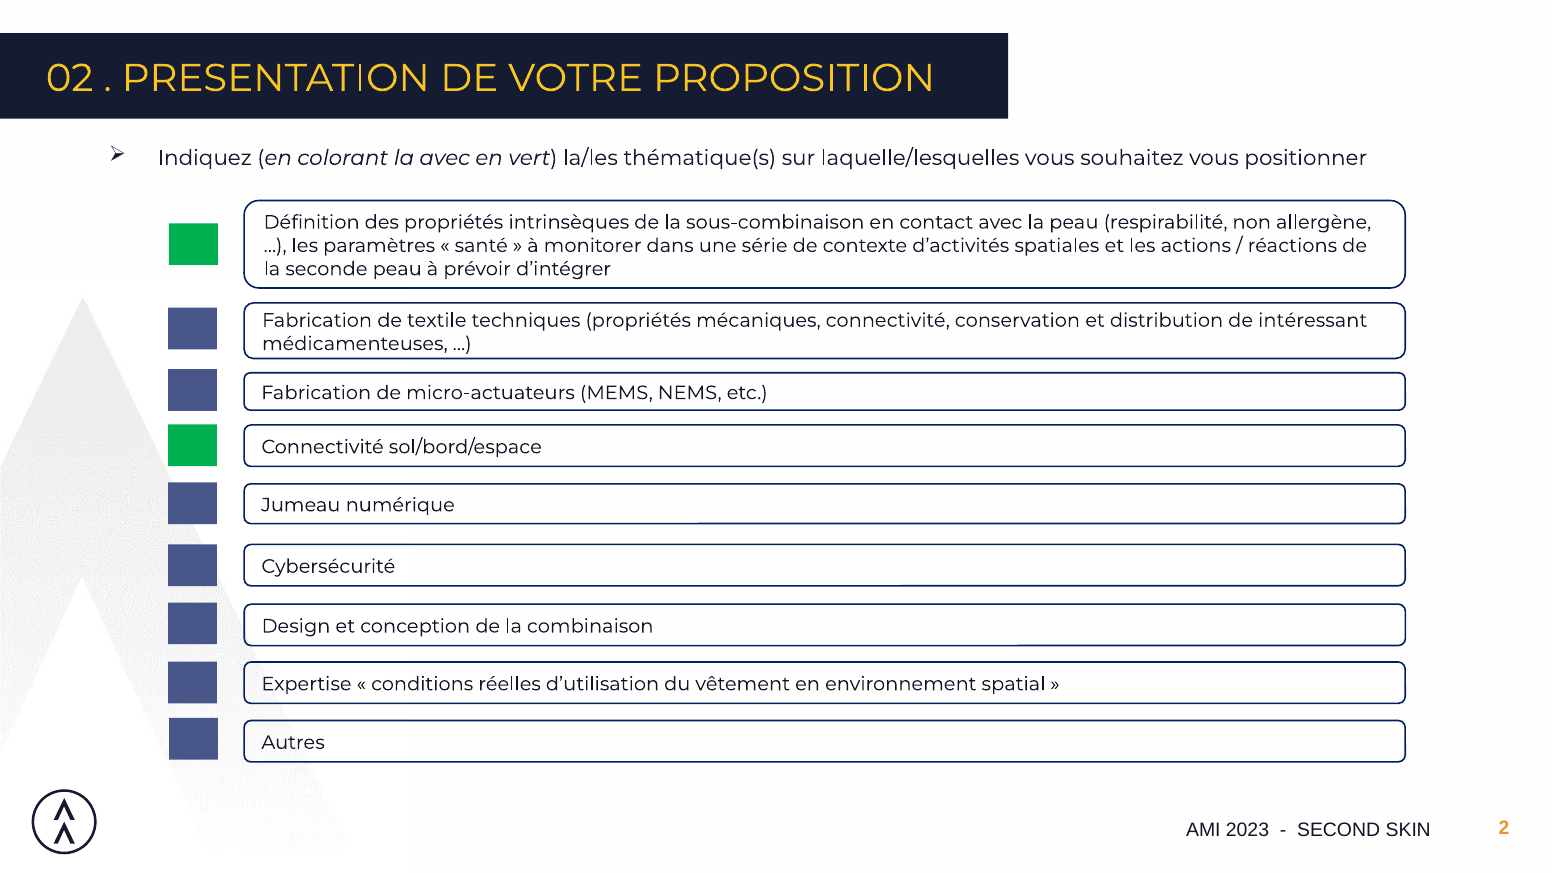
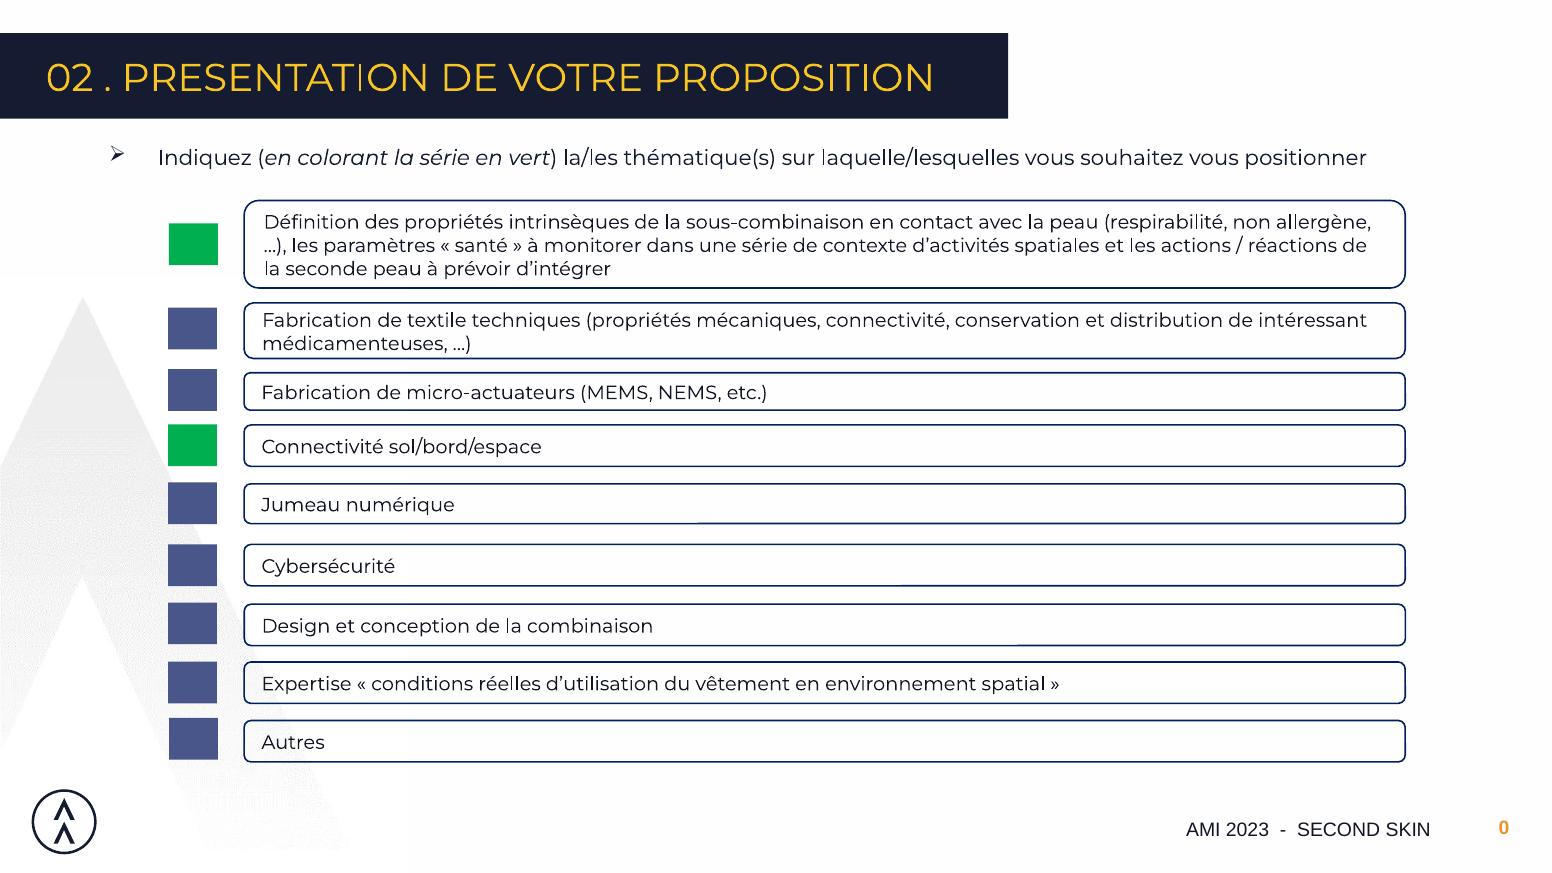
la avec: avec -> série
2: 2 -> 0
